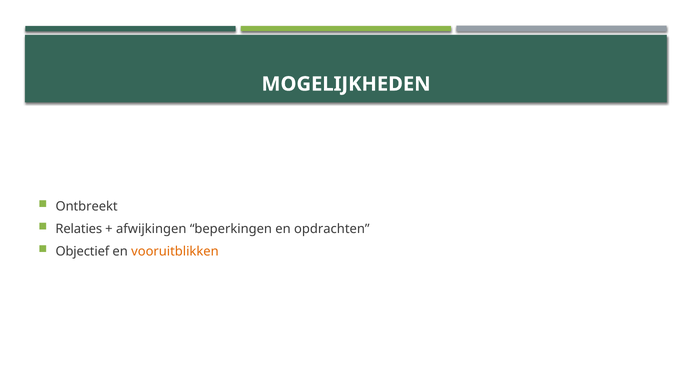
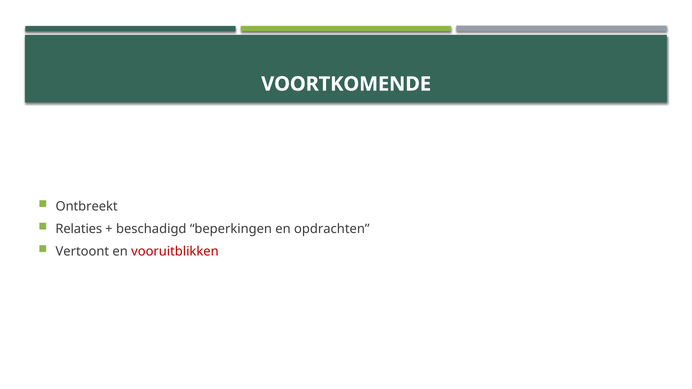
MOGELIJKHEDEN: MOGELIJKHEDEN -> VOORTKOMENDE
afwijkingen: afwijkingen -> beschadigd
Objectief: Objectief -> Vertoont
vooruitblikken colour: orange -> red
